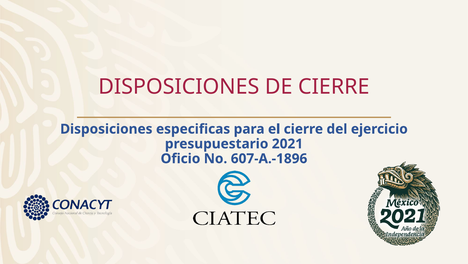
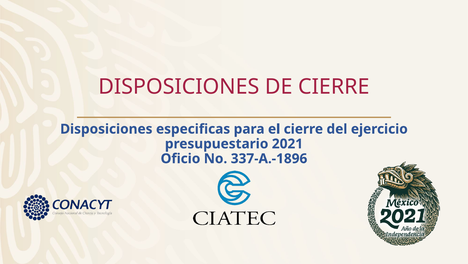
607-A.-1896: 607-A.-1896 -> 337-A.-1896
